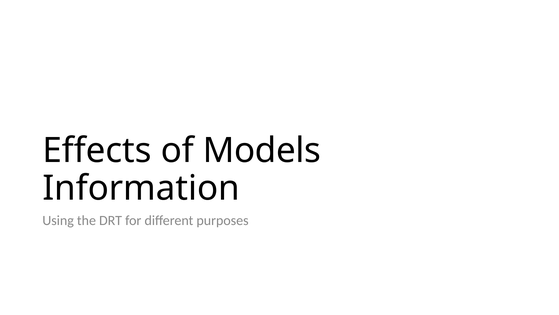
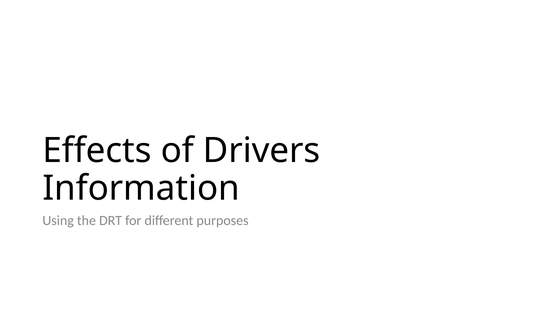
Models: Models -> Drivers
